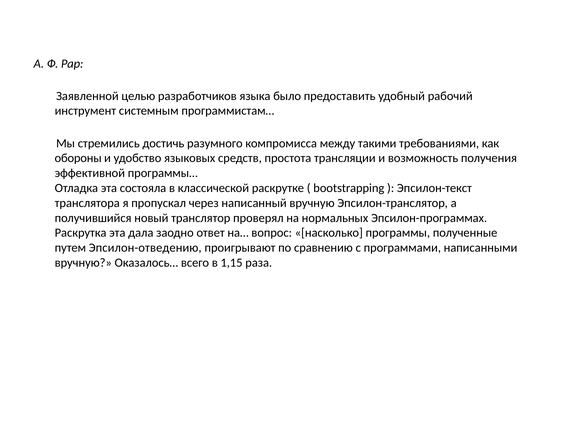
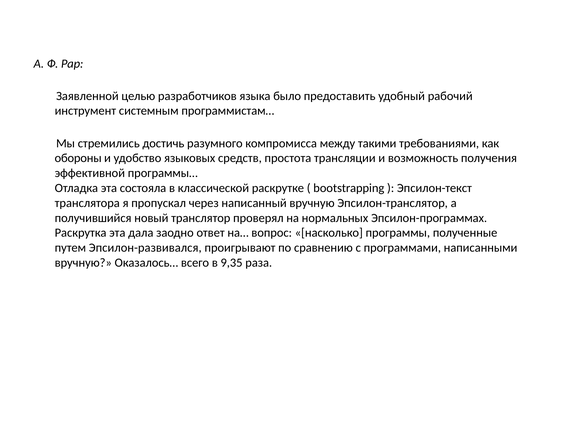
Эпсилон-отведению: Эпсилон-отведению -> Эпсилон-развивался
1,15: 1,15 -> 9,35
